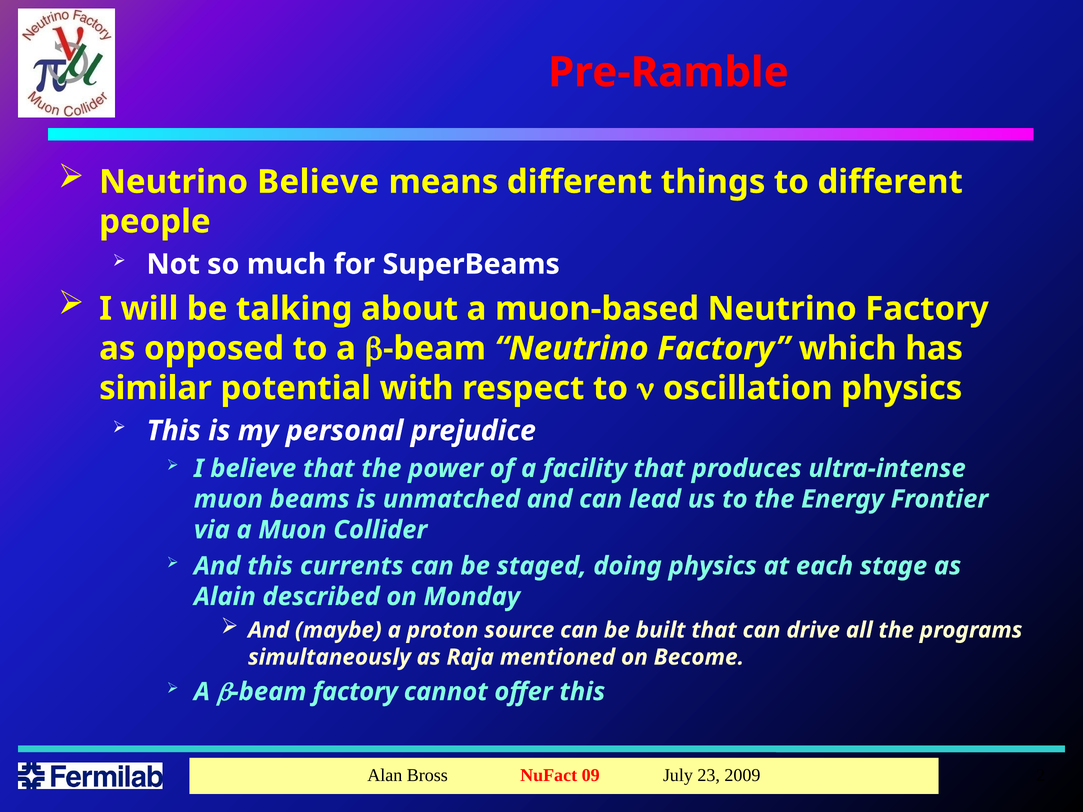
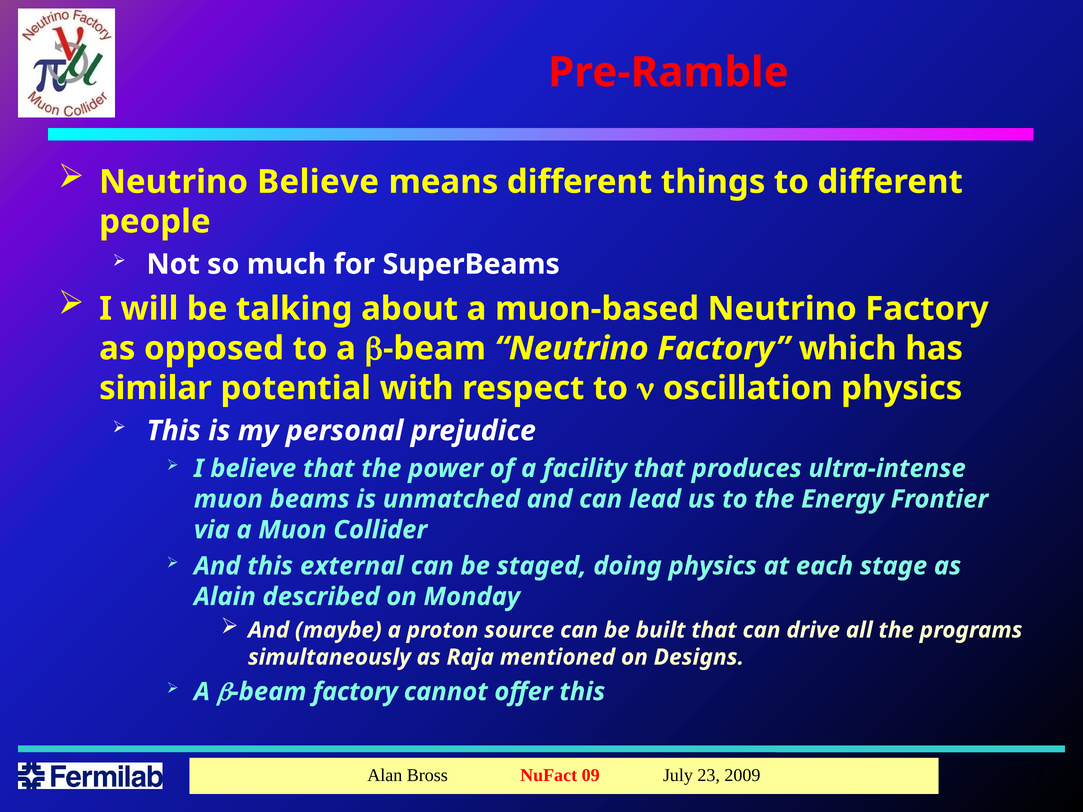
currents: currents -> external
Become: Become -> Designs
